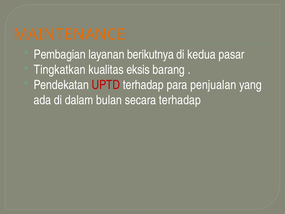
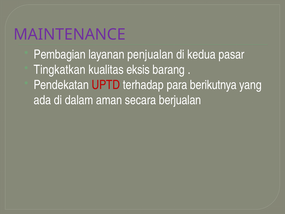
MAINTENANCE colour: orange -> purple
berikutnya: berikutnya -> penjualan
penjualan: penjualan -> berikutnya
bulan: bulan -> aman
secara terhadap: terhadap -> berjualan
